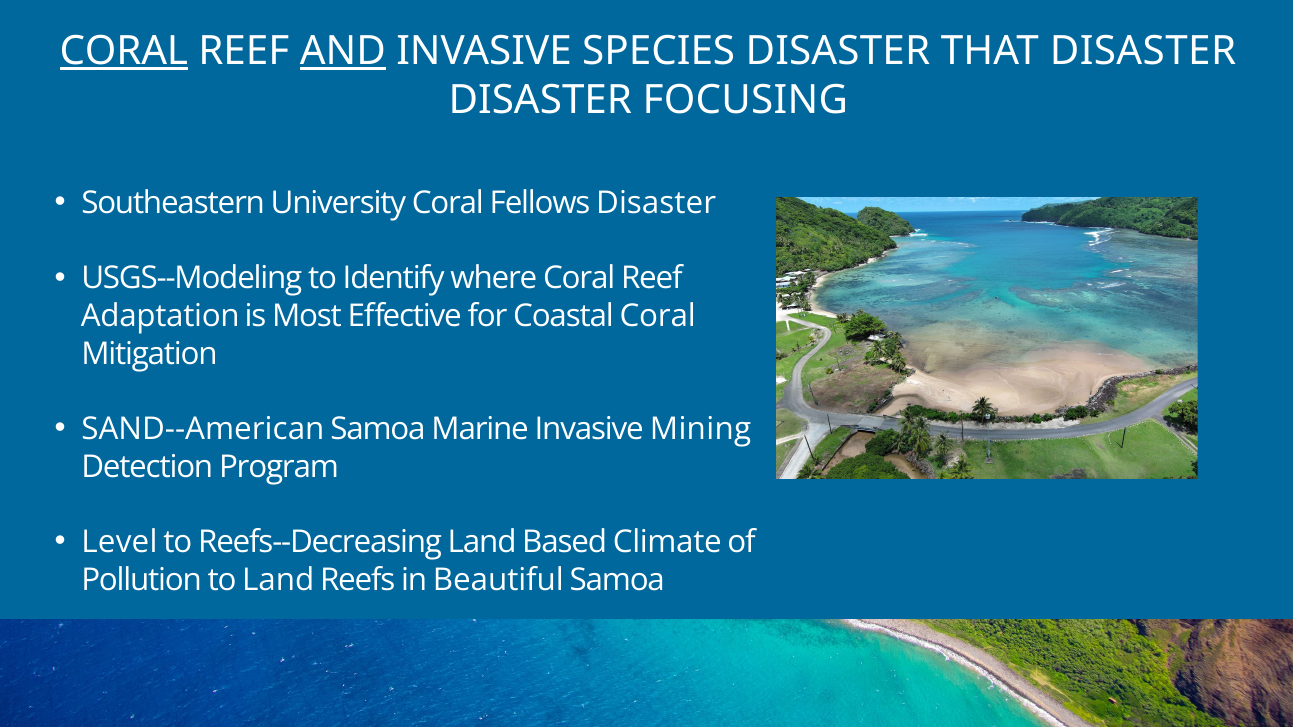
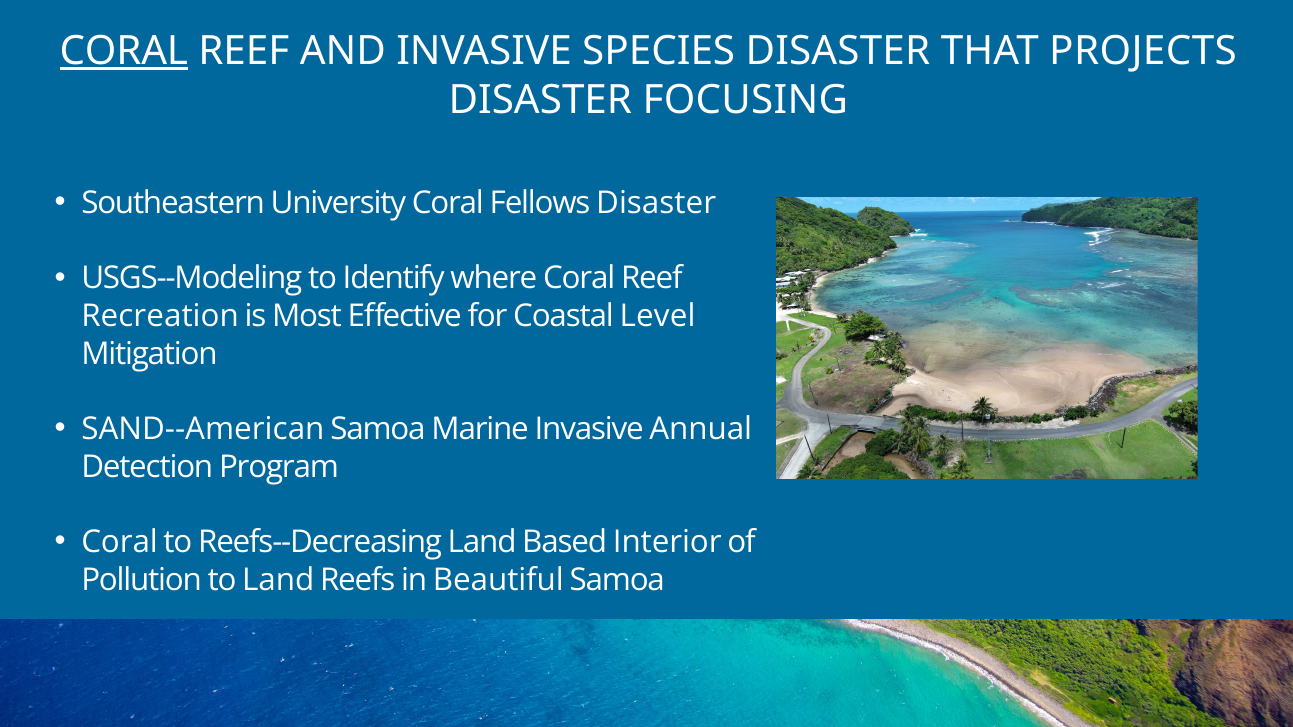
AND underline: present -> none
THAT DISASTER: DISASTER -> PROJECTS
Adaptation: Adaptation -> Recreation
Coastal Coral: Coral -> Level
Mining: Mining -> Annual
Level at (119, 542): Level -> Coral
Climate: Climate -> Interior
